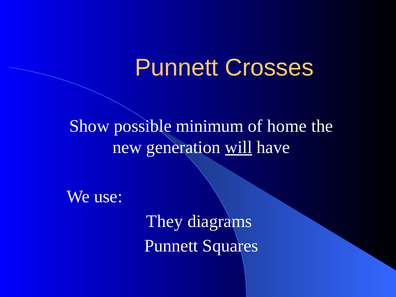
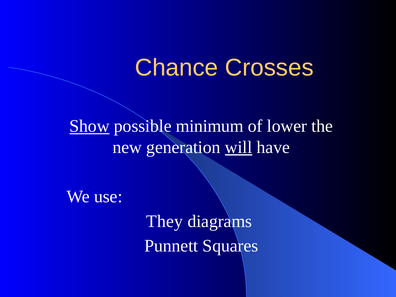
Punnett at (177, 68): Punnett -> Chance
Show underline: none -> present
home: home -> lower
